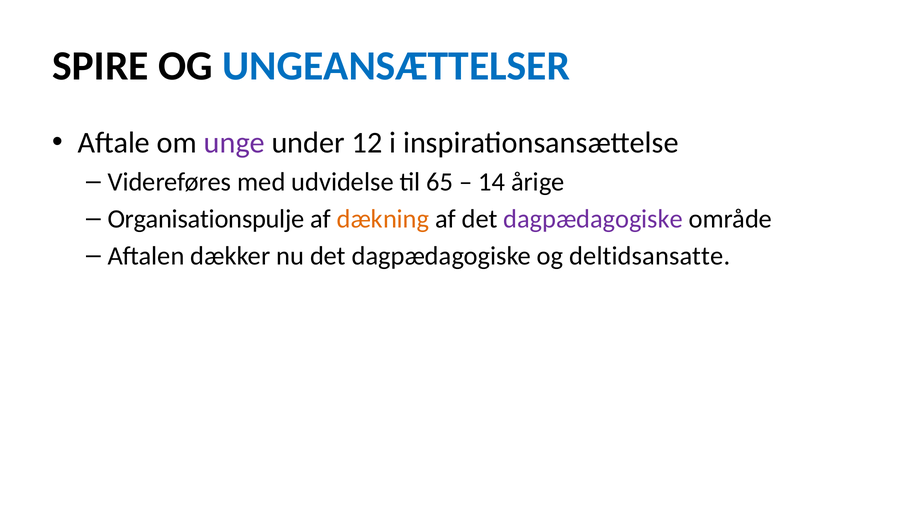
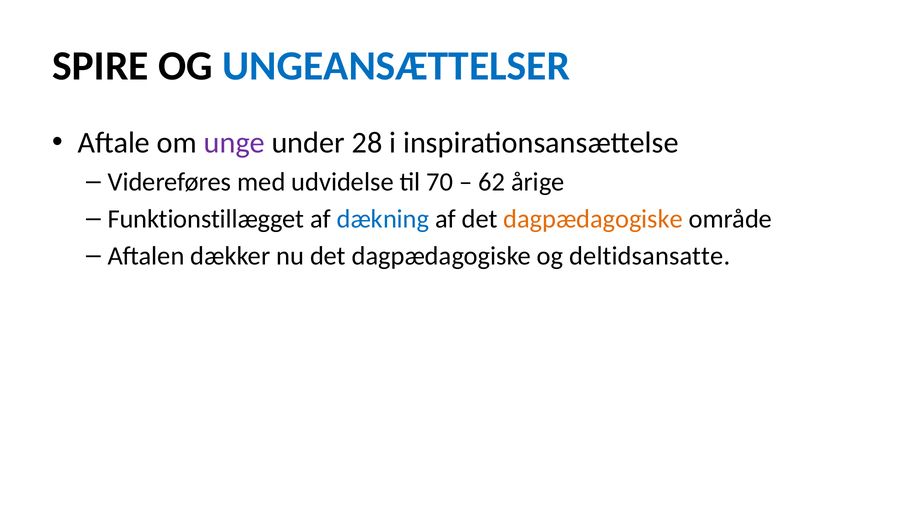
12: 12 -> 28
65: 65 -> 70
14: 14 -> 62
Organisationspulje: Organisationspulje -> Funktionstillægget
dækning colour: orange -> blue
dagpædagogiske at (593, 219) colour: purple -> orange
